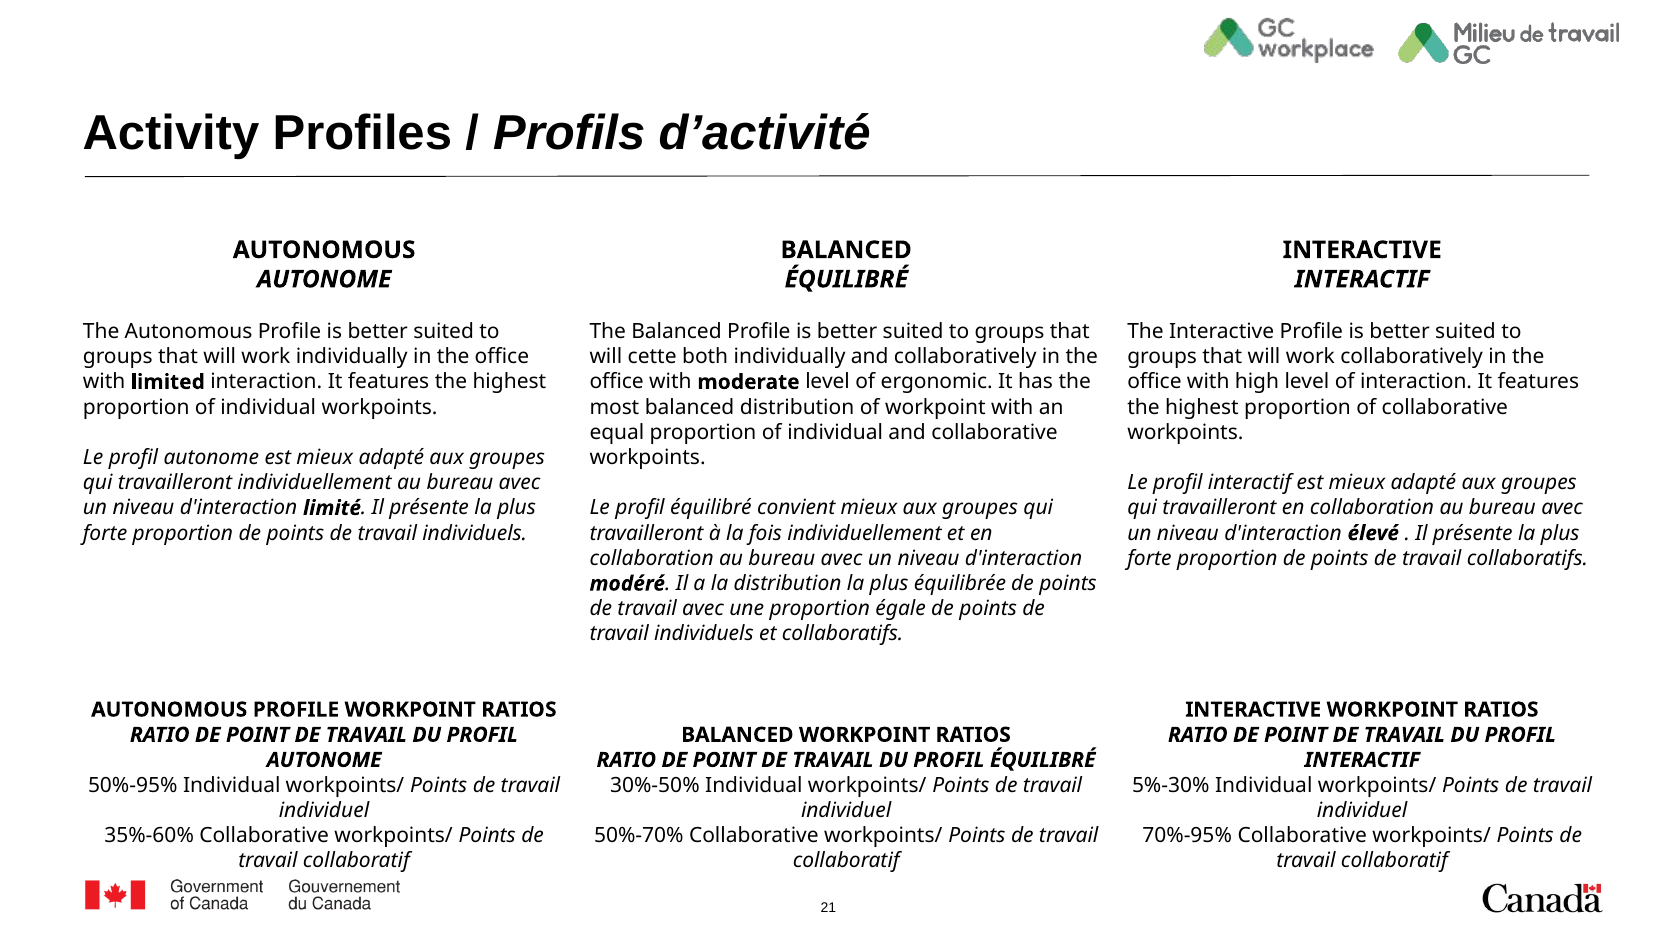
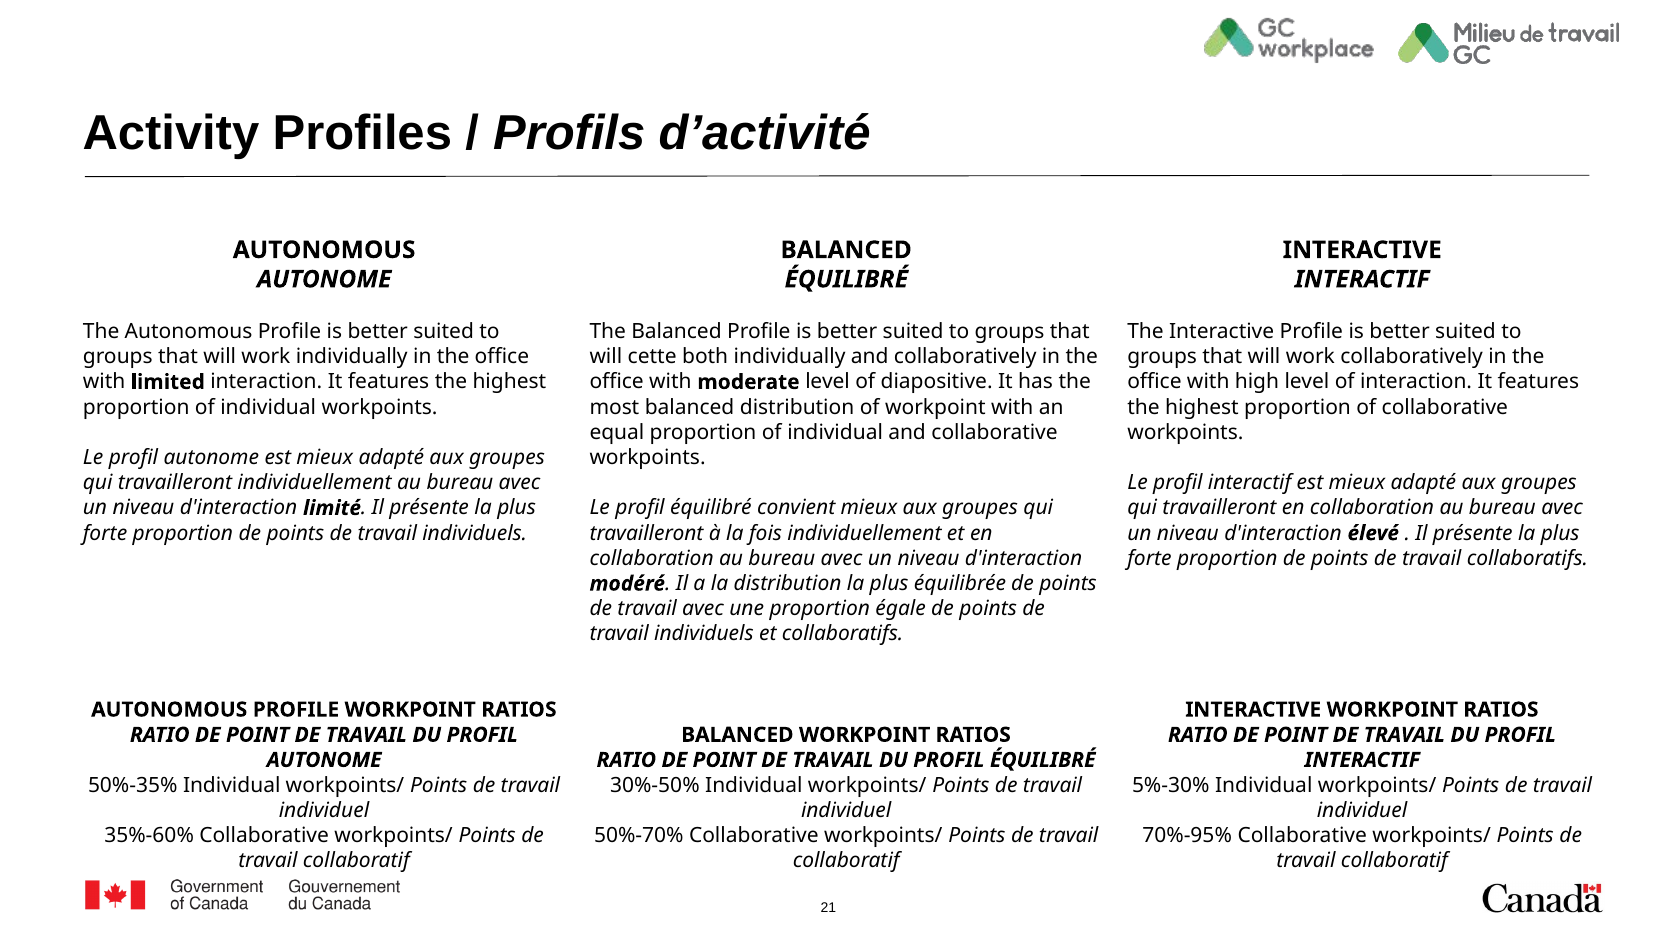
ergonomic: ergonomic -> diapositive
50%-95%: 50%-95% -> 50%-35%
